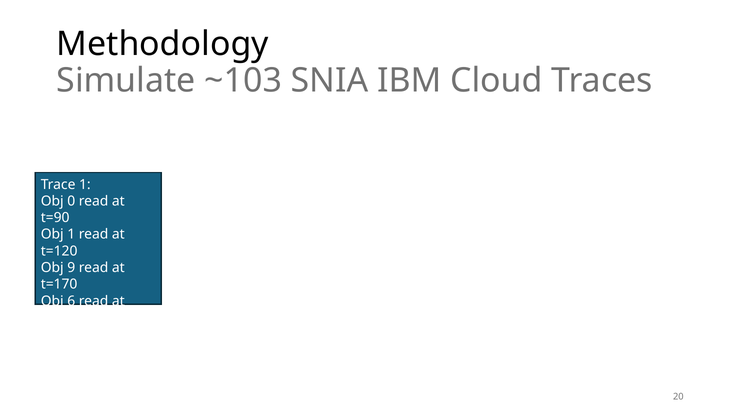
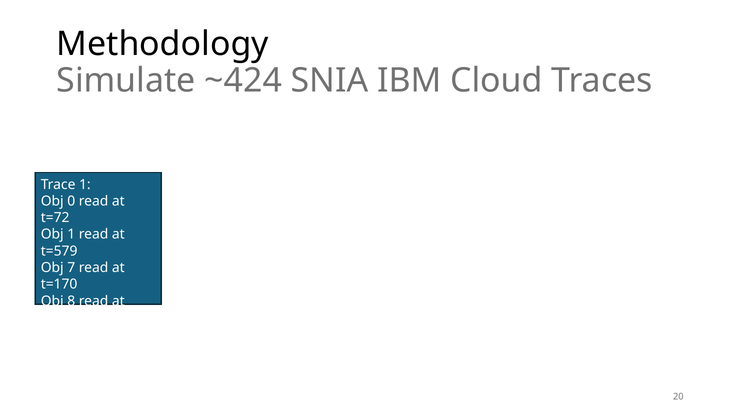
~103: ~103 -> ~424
t=90: t=90 -> t=72
t=120: t=120 -> t=579
9: 9 -> 7
6: 6 -> 8
